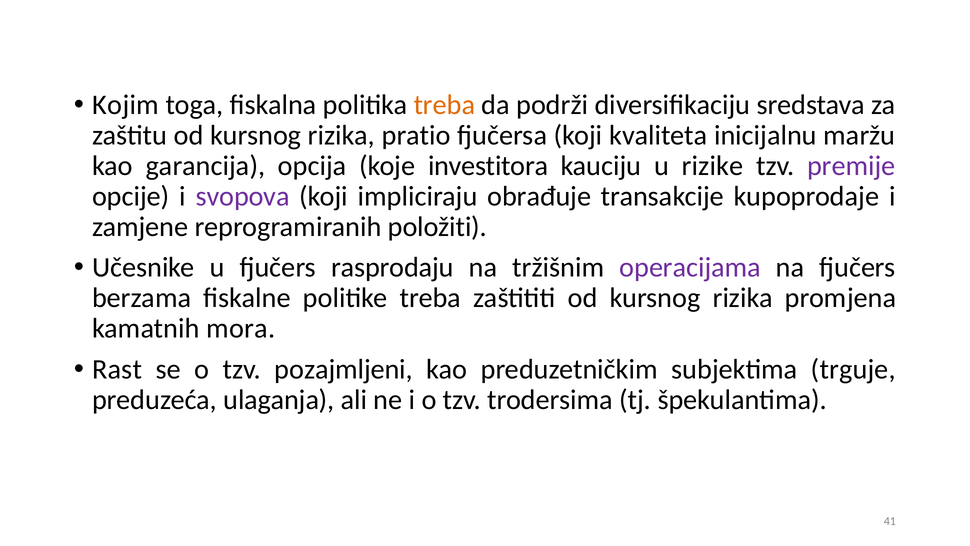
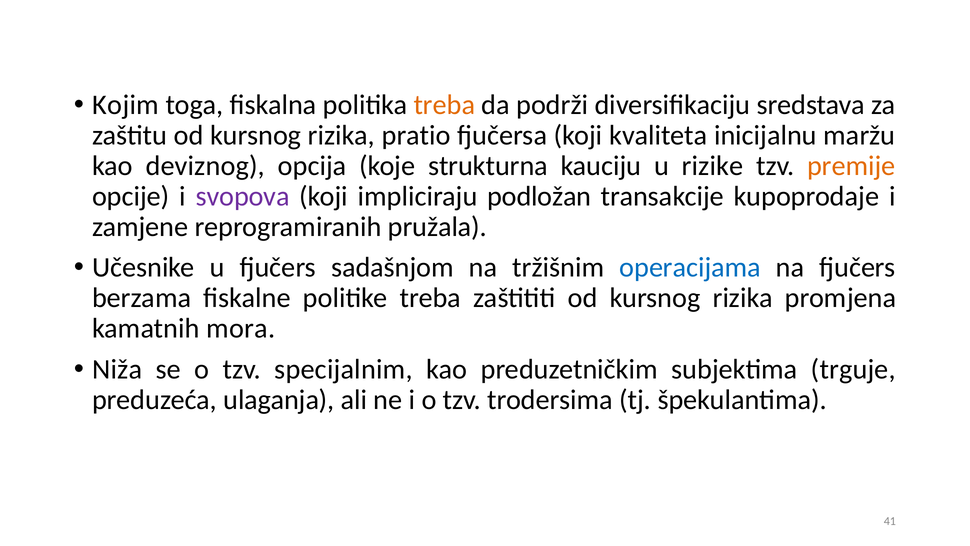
garancija: garancija -> deviznog
investitora: investitora -> strukturna
premije colour: purple -> orange
obrađuje: obrađuje -> podložan
položiti: položiti -> pružala
rasprodaju: rasprodaju -> sadašnjom
operacijama colour: purple -> blue
Rast: Rast -> Niža
pozajmljeni: pozajmljeni -> specijalnim
